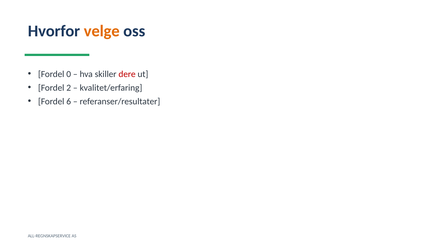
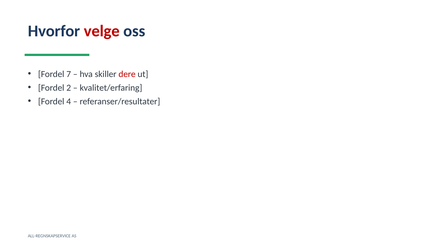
velge colour: orange -> red
0: 0 -> 7
6: 6 -> 4
